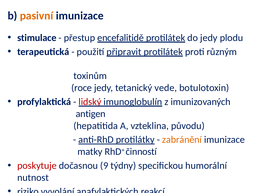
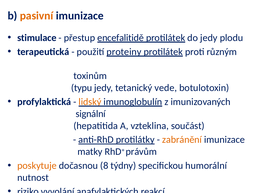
připravit: připravit -> proteiny
roce: roce -> typu
lidský colour: red -> orange
antigen: antigen -> signální
původu: původu -> součást
činností: činností -> právům
poskytuje colour: red -> orange
9: 9 -> 8
